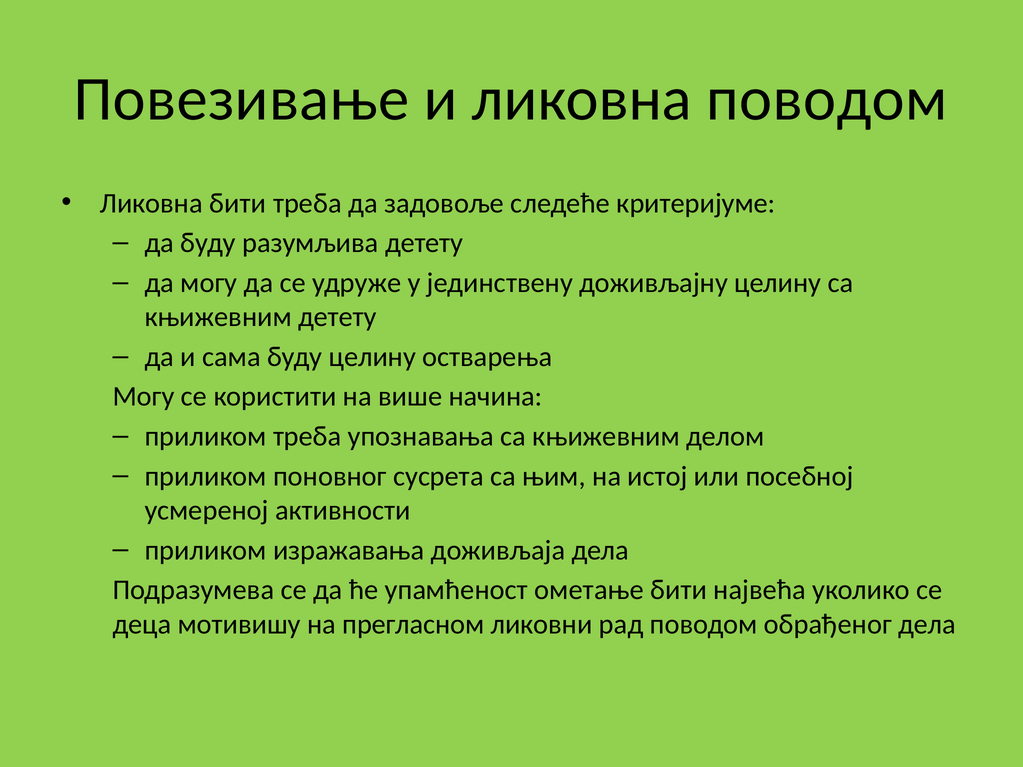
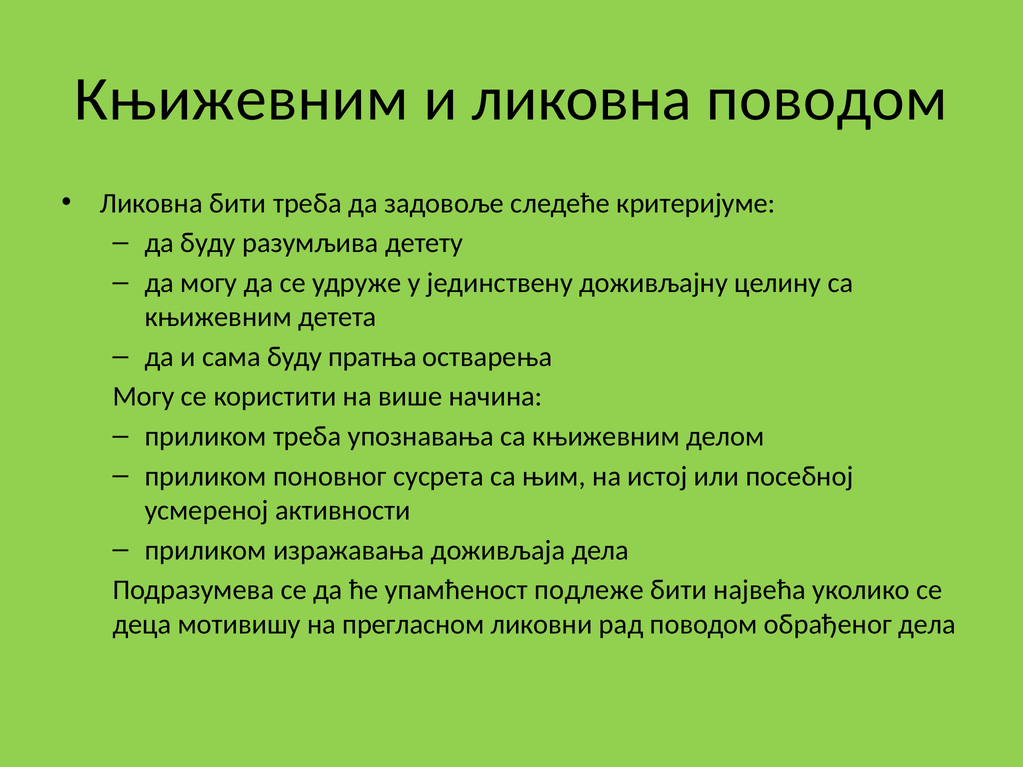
Повезивање at (242, 99): Повезивање -> Књижевним
књижевним детету: детету -> детета
буду целину: целину -> пратња
ометање: ометање -> подлеже
